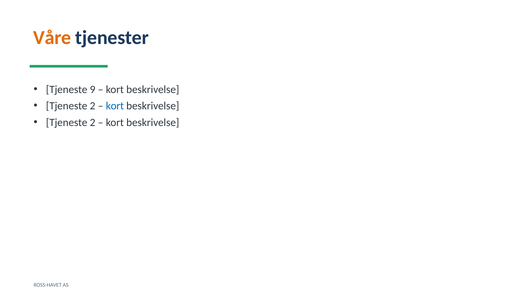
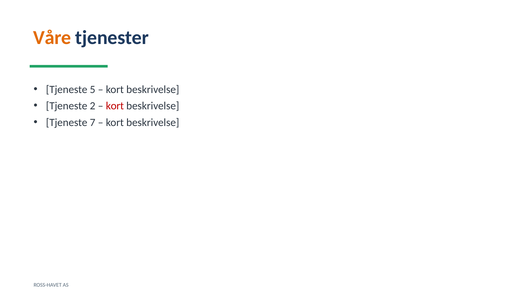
9: 9 -> 5
kort at (115, 106) colour: blue -> red
2 at (93, 122): 2 -> 7
